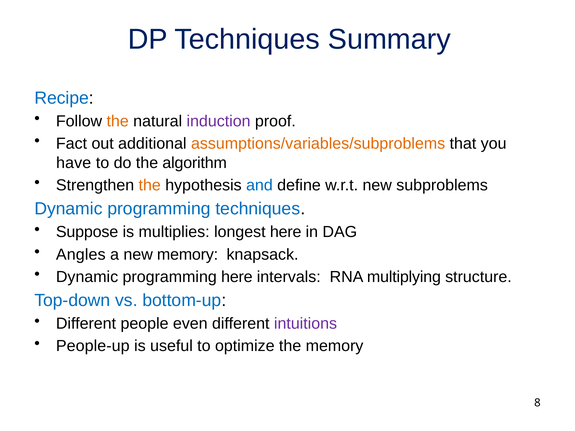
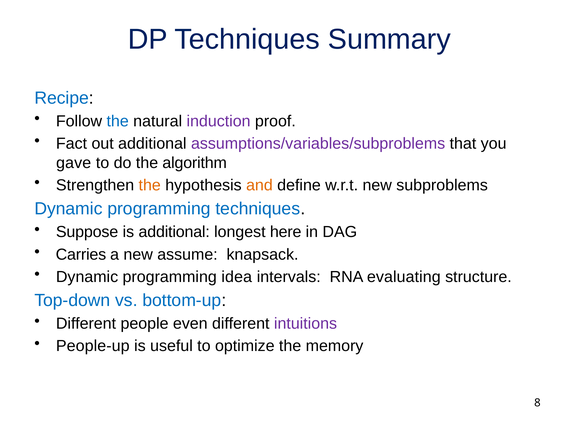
the at (118, 121) colour: orange -> blue
assumptions/variables/subproblems colour: orange -> purple
have: have -> gave
and colour: blue -> orange
is multiplies: multiplies -> additional
Angles: Angles -> Carries
new memory: memory -> assume
programming here: here -> idea
multiplying: multiplying -> evaluating
